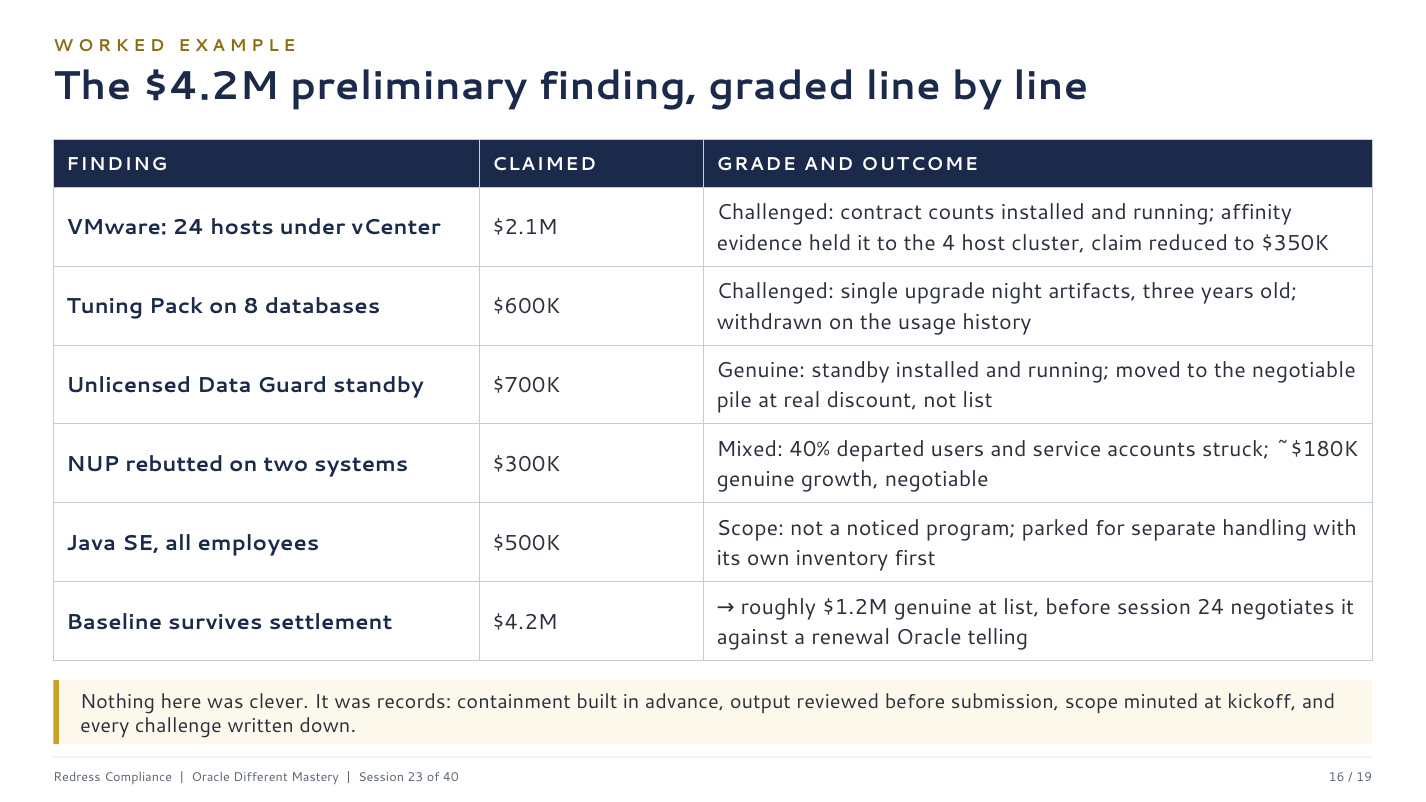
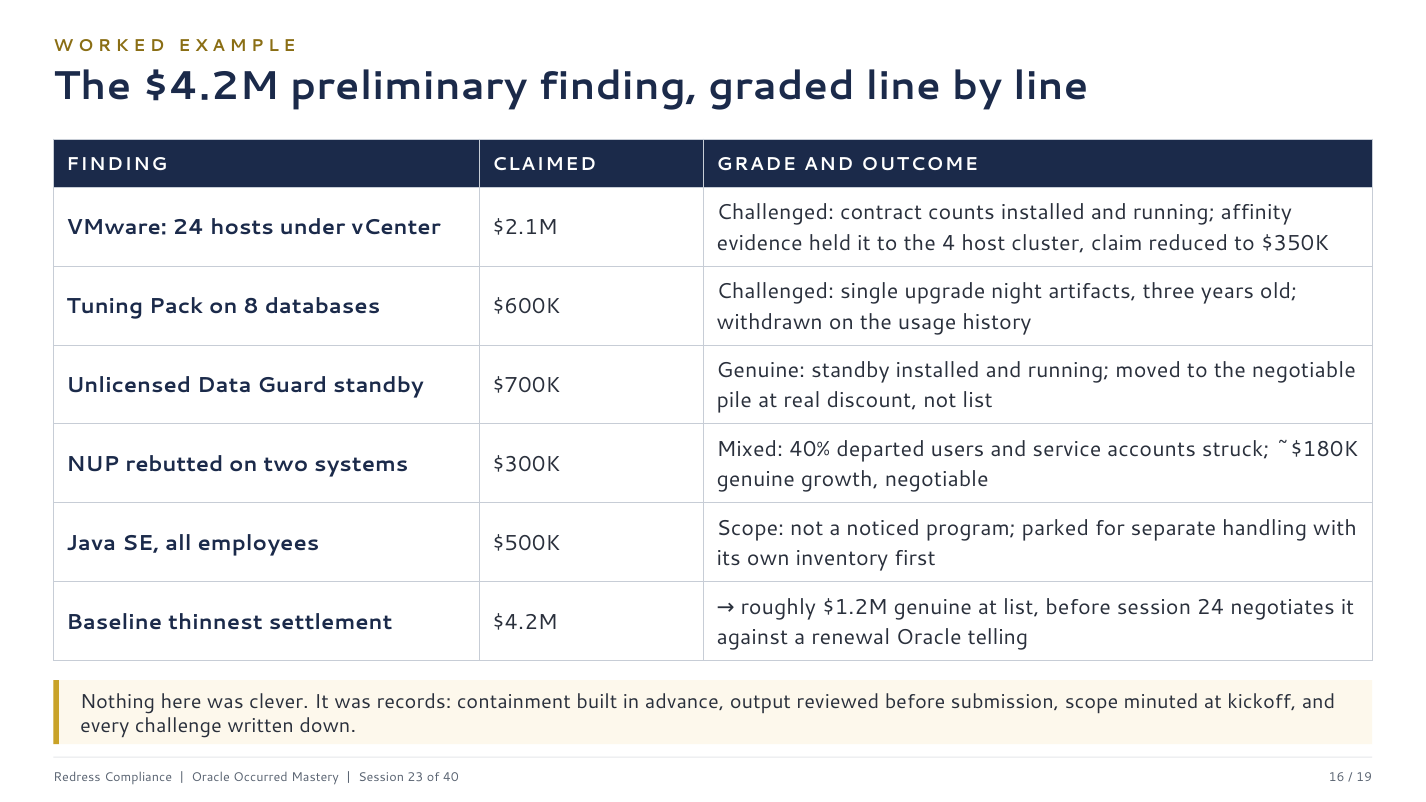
survives: survives -> thinnest
Different: Different -> Occurred
